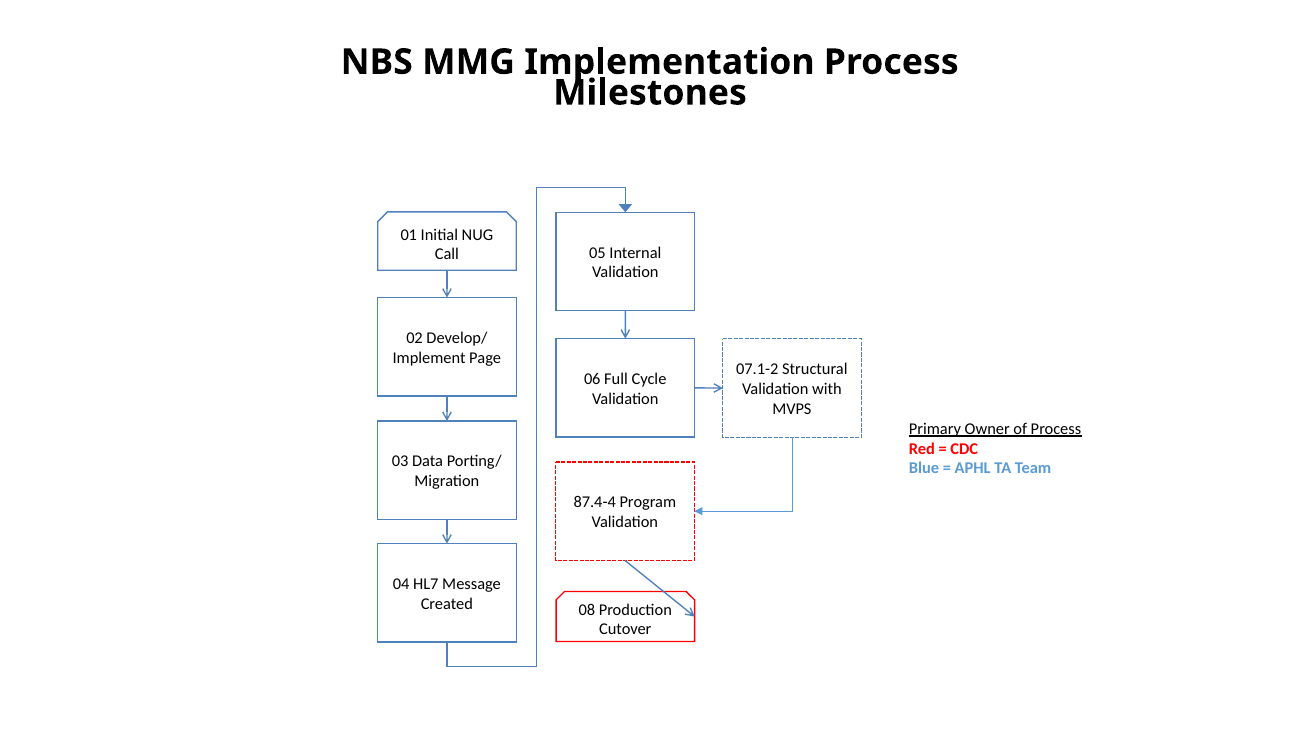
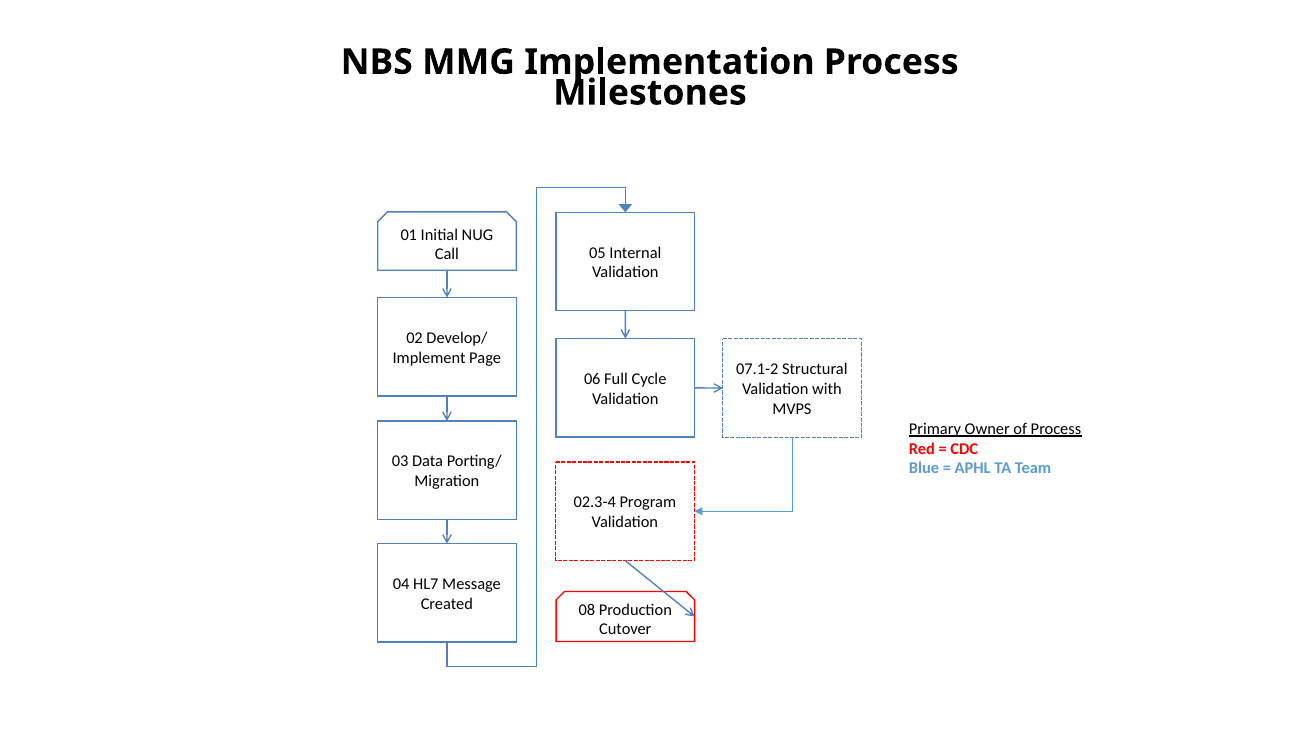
87.4-4: 87.4-4 -> 02.3-4
